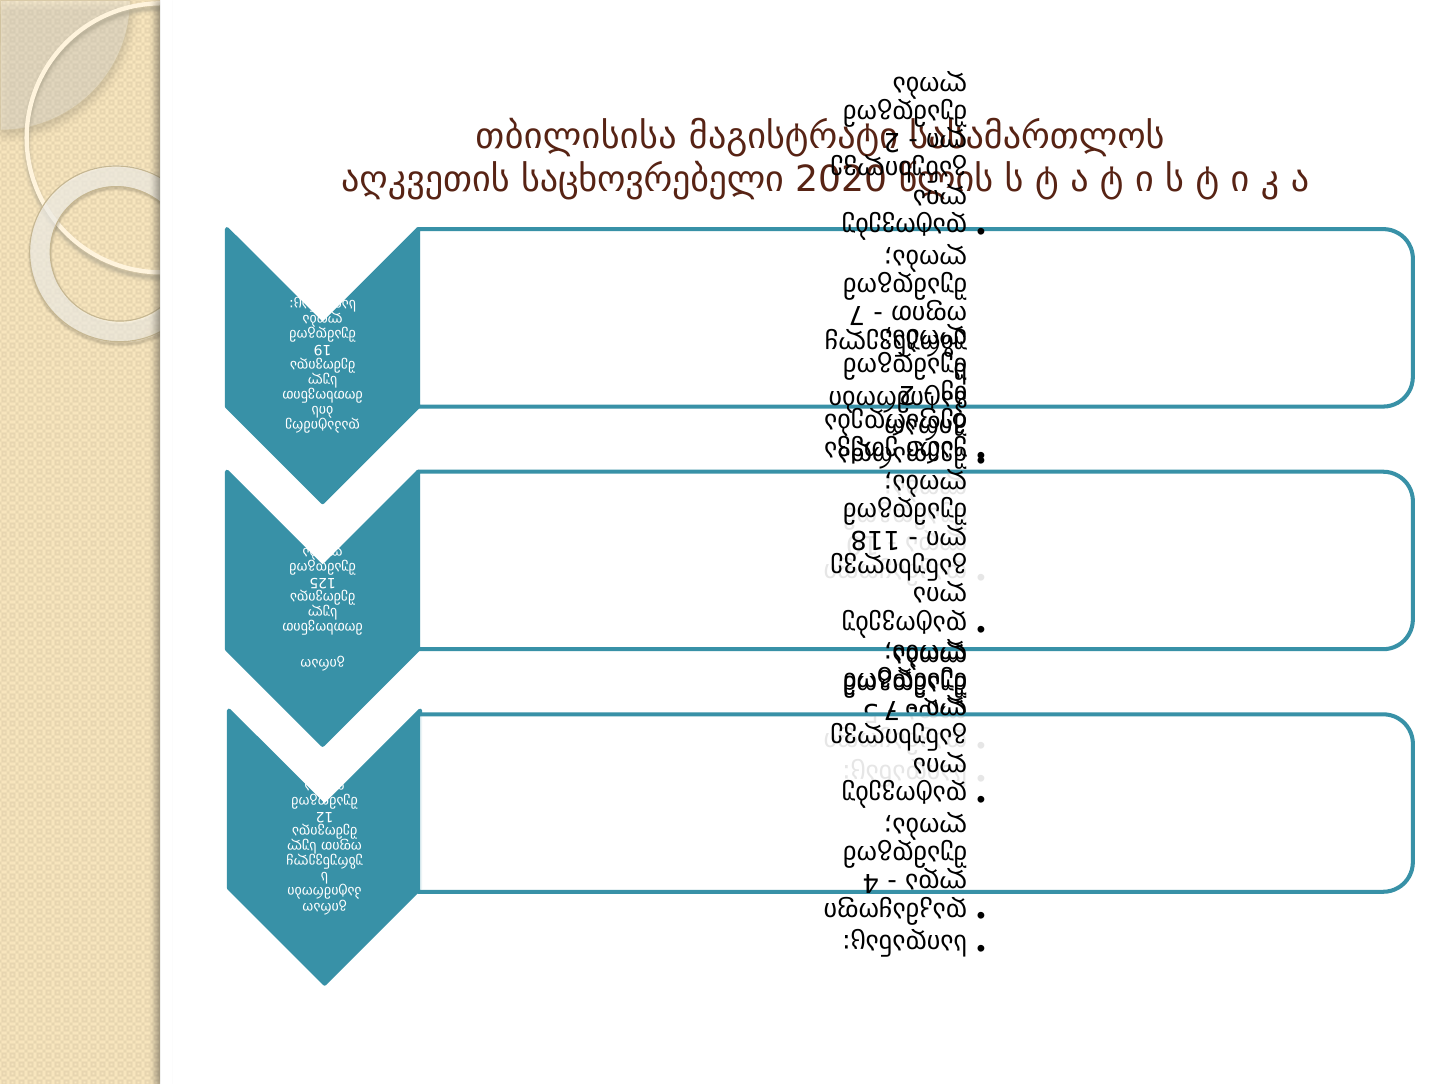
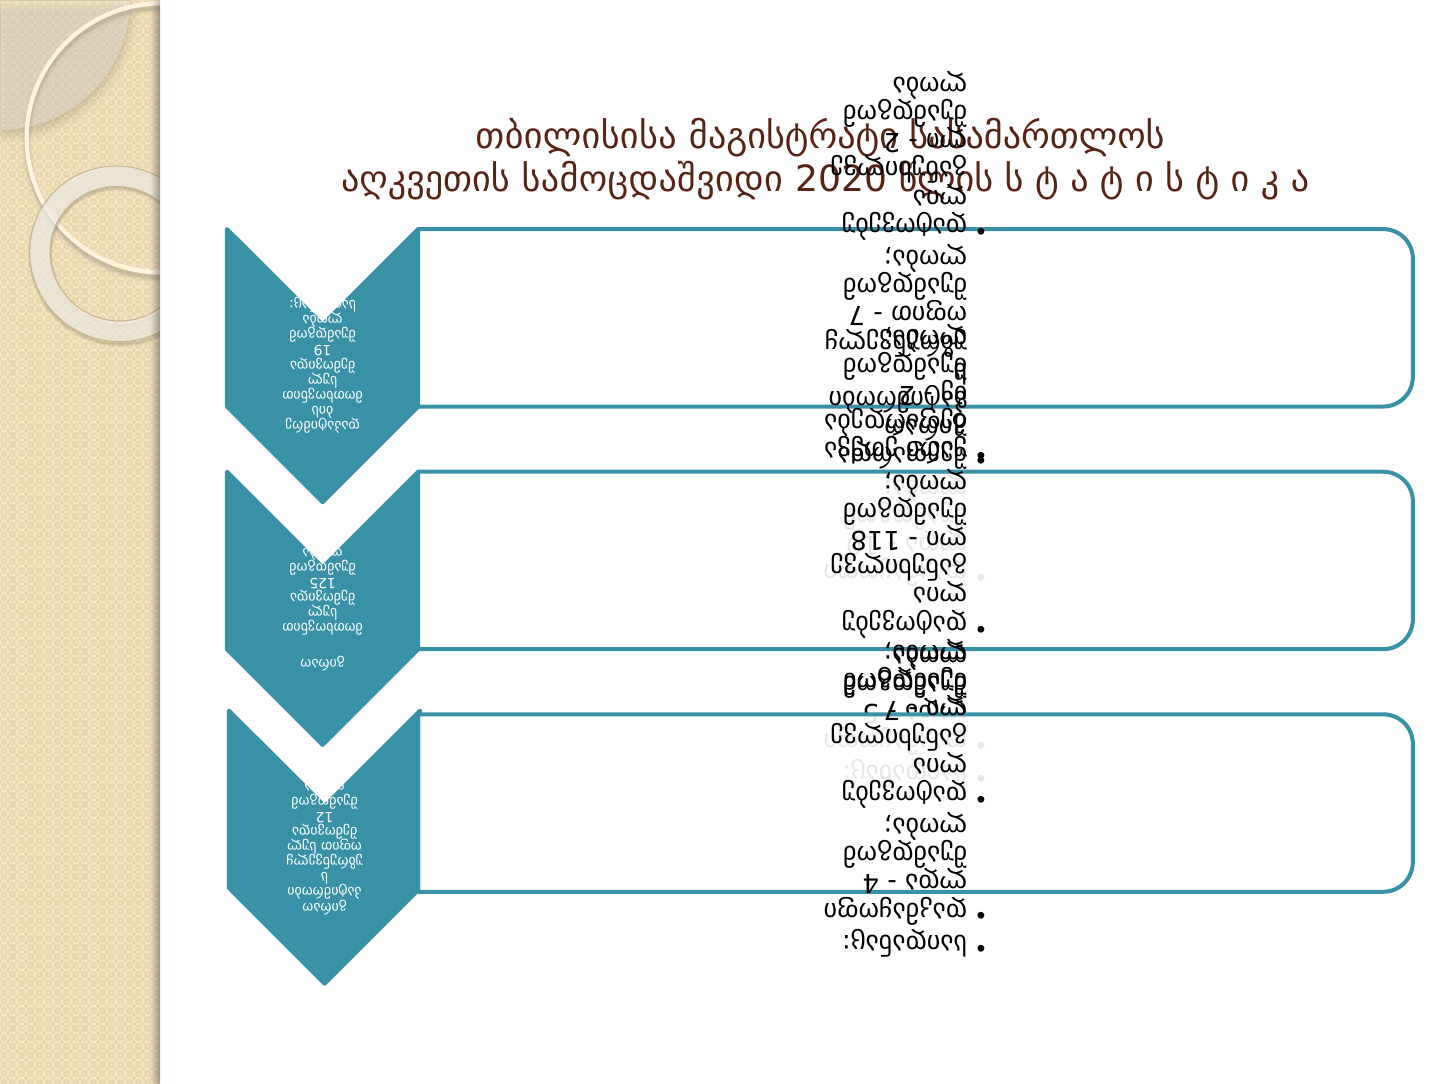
საცხოვრებელი: საცხოვრებელი -> სამოცდაშვიდი
